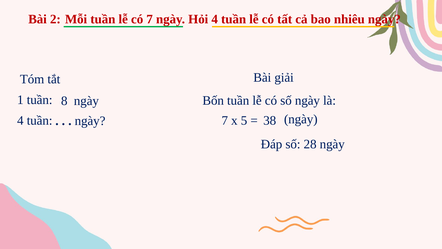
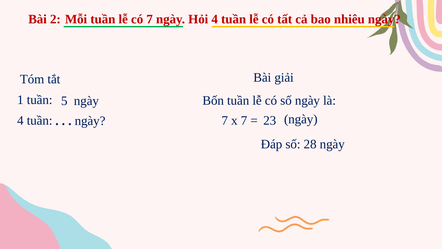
8: 8 -> 5
x 5: 5 -> 7
38: 38 -> 23
